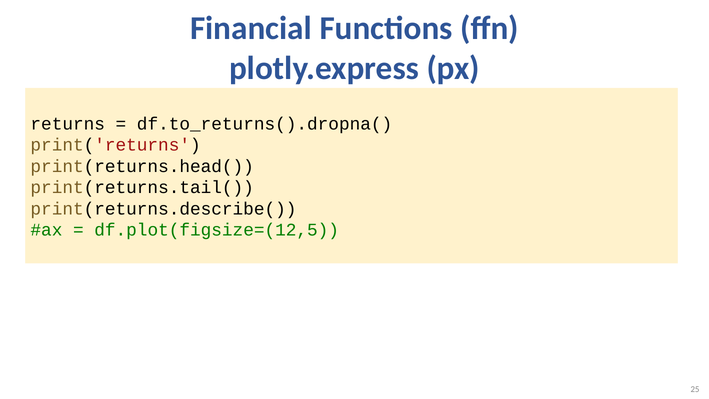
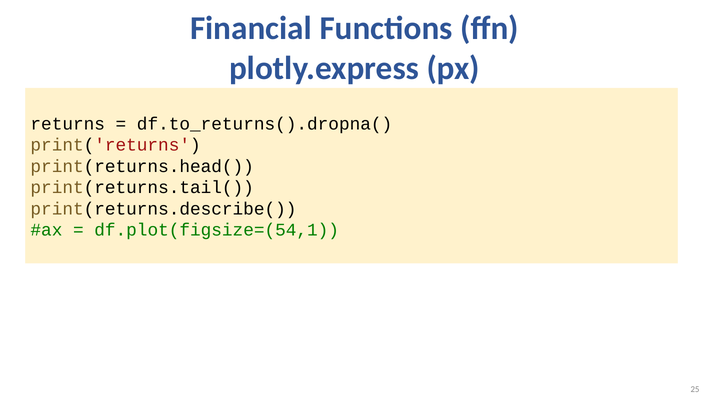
df.plot(figsize=(12,5: df.plot(figsize=(12,5 -> df.plot(figsize=(54,1
